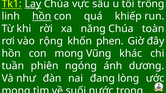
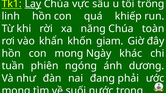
hồn at (42, 16) underline: present -> none
rộng: rộng -> khẩn
phen: phen -> giam
Vũng: Vũng -> Ngày
lòng: lòng -> phải
